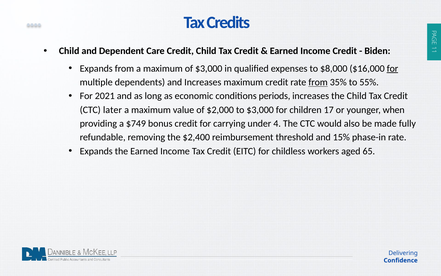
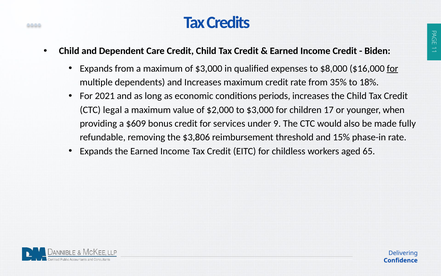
from at (318, 82) underline: present -> none
55%: 55% -> 18%
later: later -> legal
$749: $749 -> $609
carrying: carrying -> services
4: 4 -> 9
$2,400: $2,400 -> $3,806
